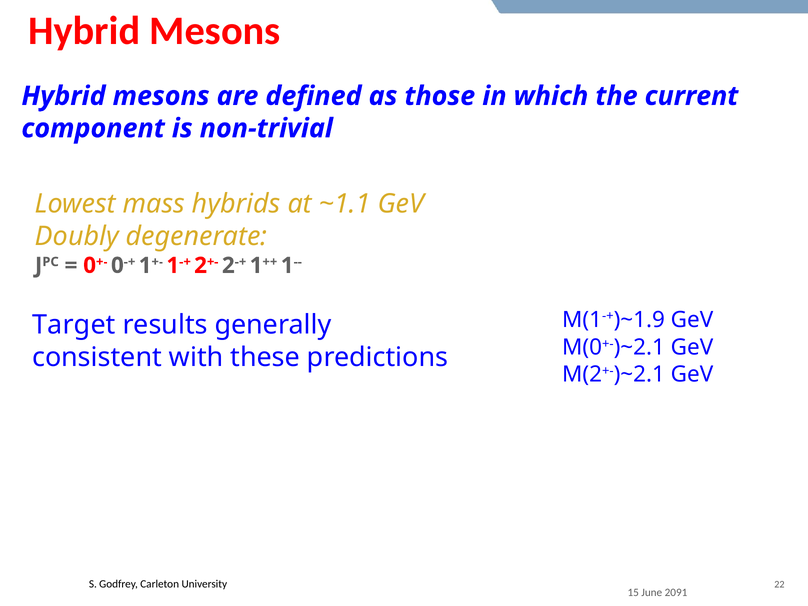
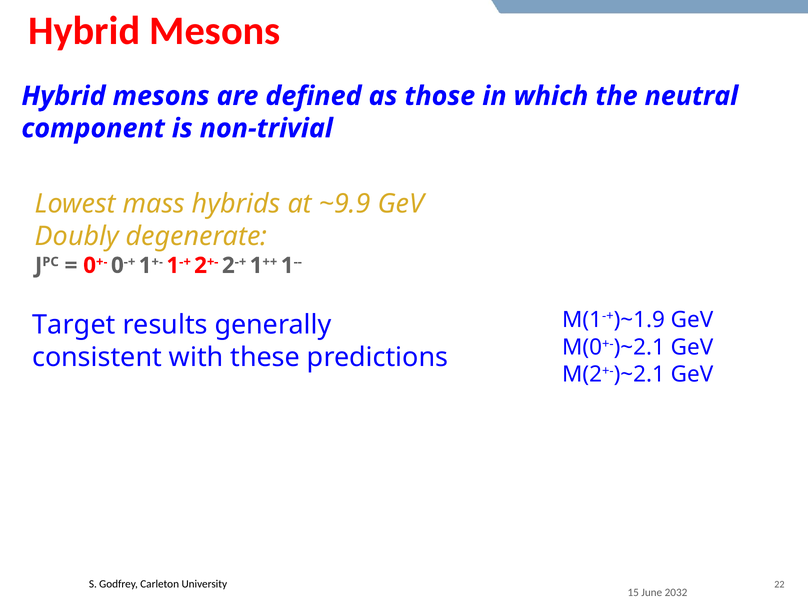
current: current -> neutral
~1.1: ~1.1 -> ~9.9
2091: 2091 -> 2032
